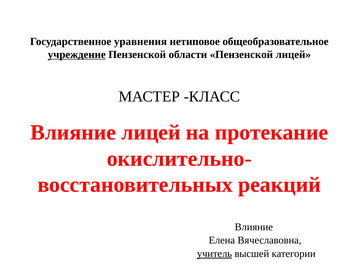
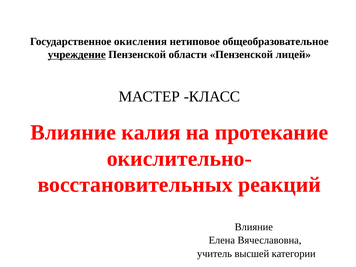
уравнения: уравнения -> окисления
Влияние лицей: лицей -> калия
учитель underline: present -> none
